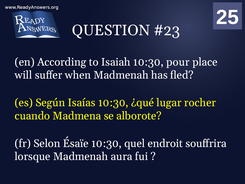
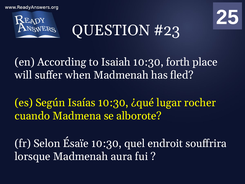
pour: pour -> forth
